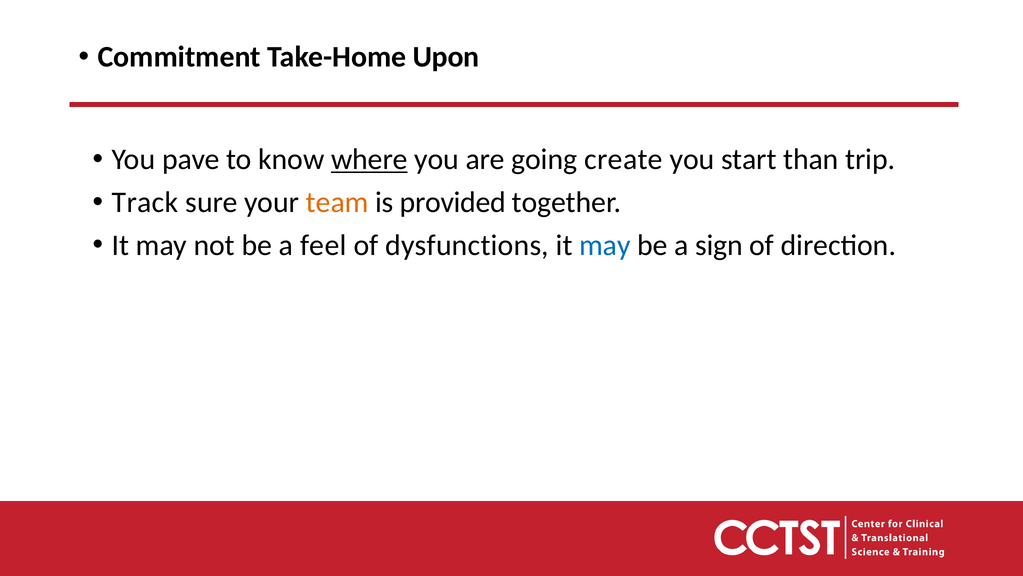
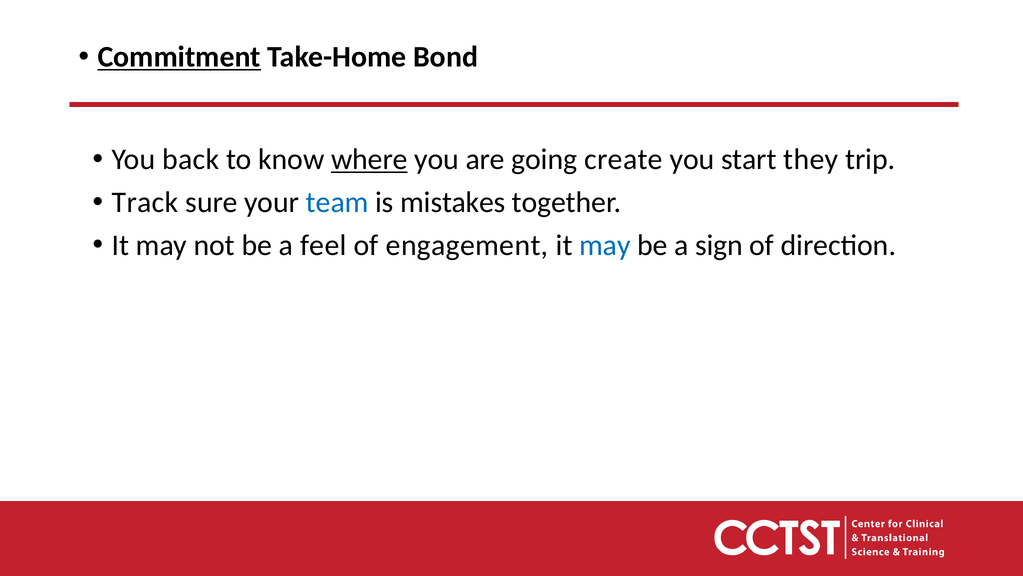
Commitment underline: none -> present
Upon: Upon -> Bond
pave: pave -> back
than: than -> they
team colour: orange -> blue
provided: provided -> mistakes
dysfunctions: dysfunctions -> engagement
